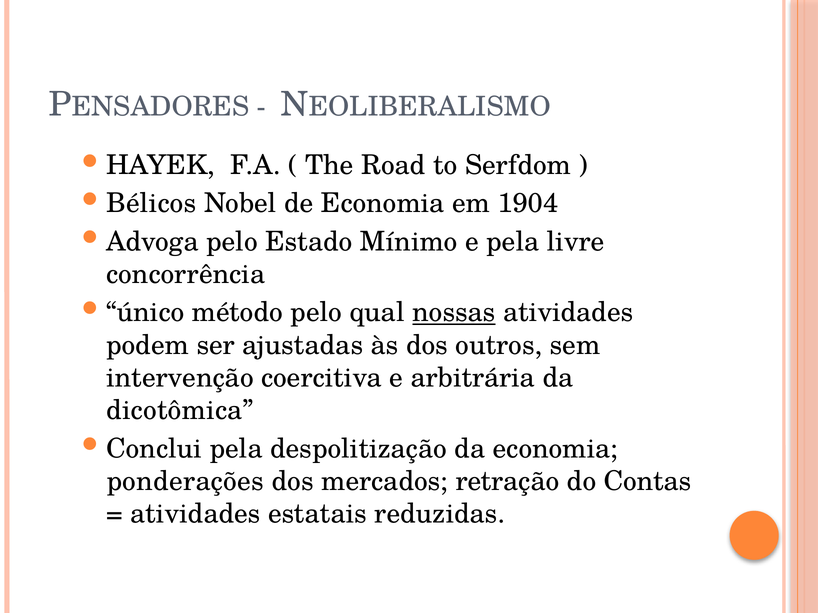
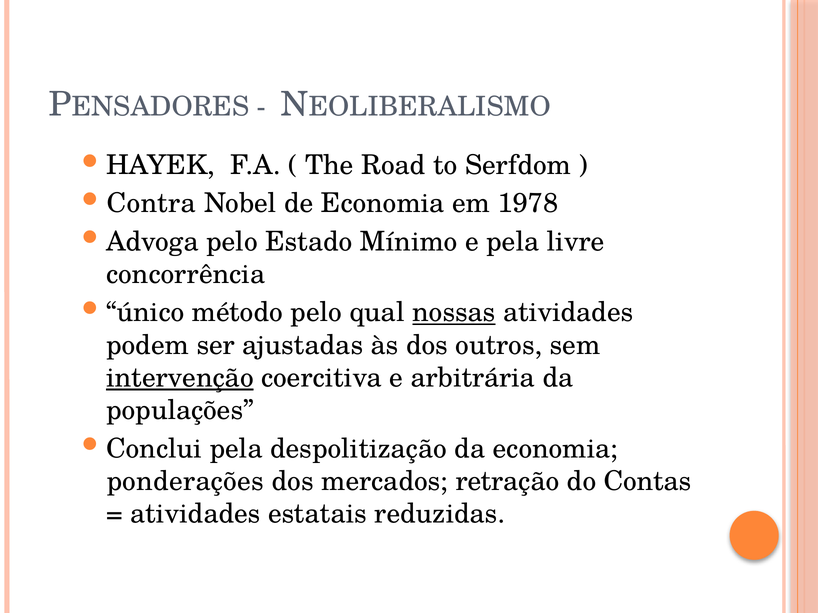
Bélicos: Bélicos -> Contra
1904: 1904 -> 1978
intervenção underline: none -> present
dicotômica: dicotômica -> populações
